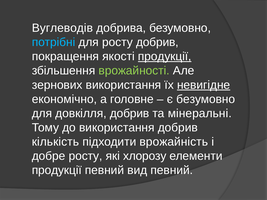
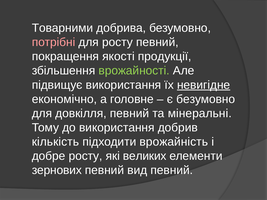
Вуглеводів: Вуглеводів -> Товарними
потрібні colour: light blue -> pink
росту добрив: добрив -> певний
продукції at (165, 57) underline: present -> none
зернових: зернових -> підвищує
довкілля добрив: добрив -> певний
хлорозу: хлорозу -> великих
продукції at (57, 170): продукції -> зернових
